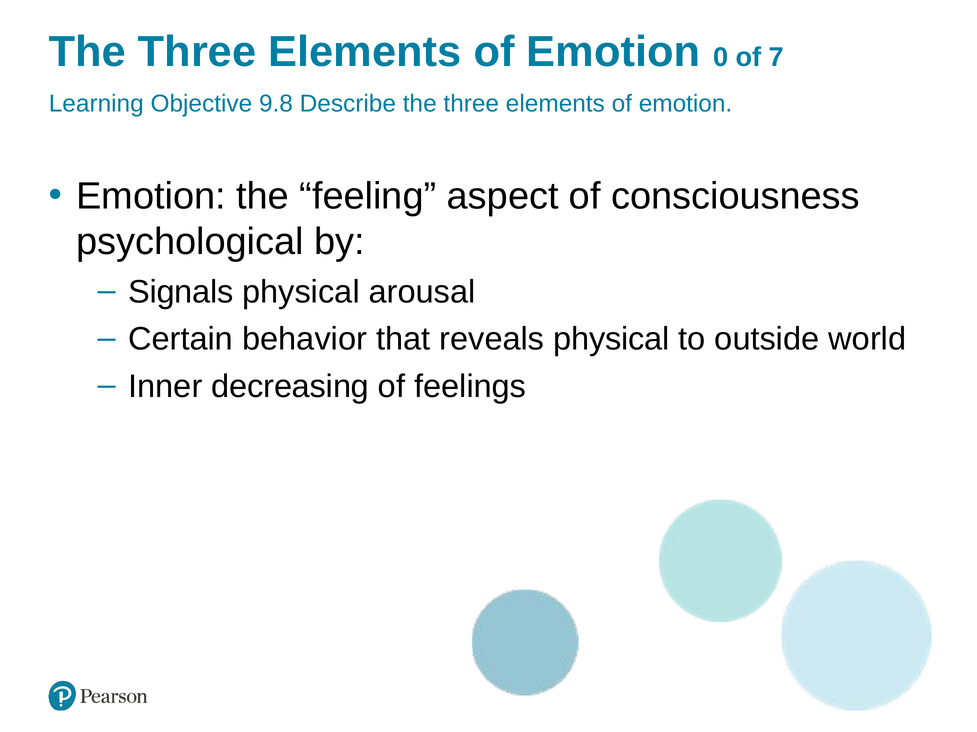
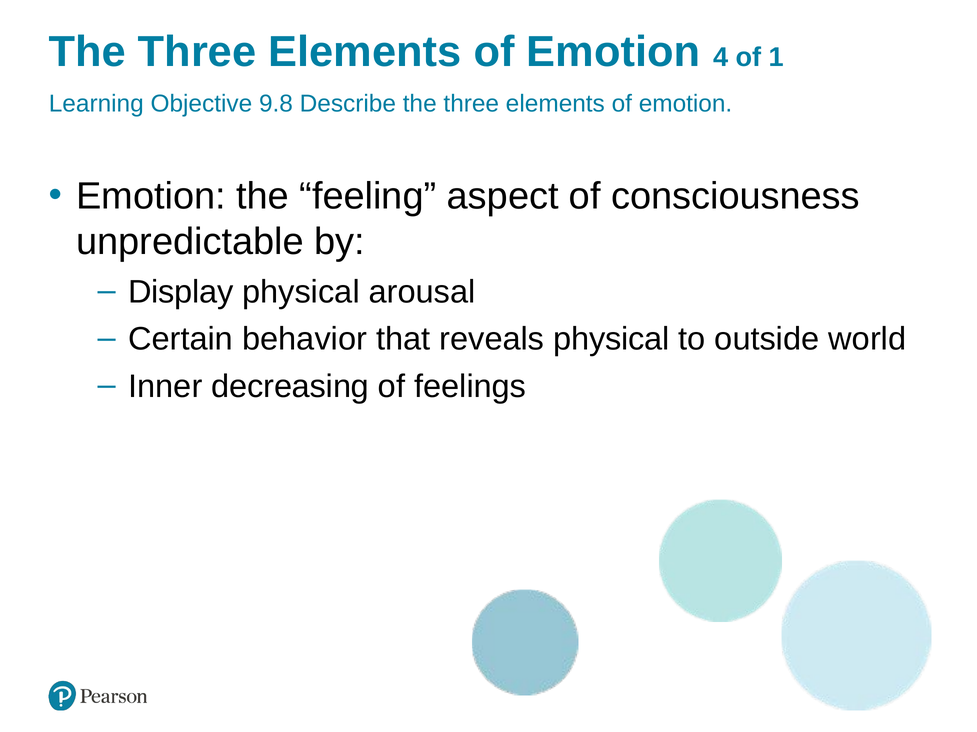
0: 0 -> 4
7: 7 -> 1
psychological: psychological -> unpredictable
Signals: Signals -> Display
